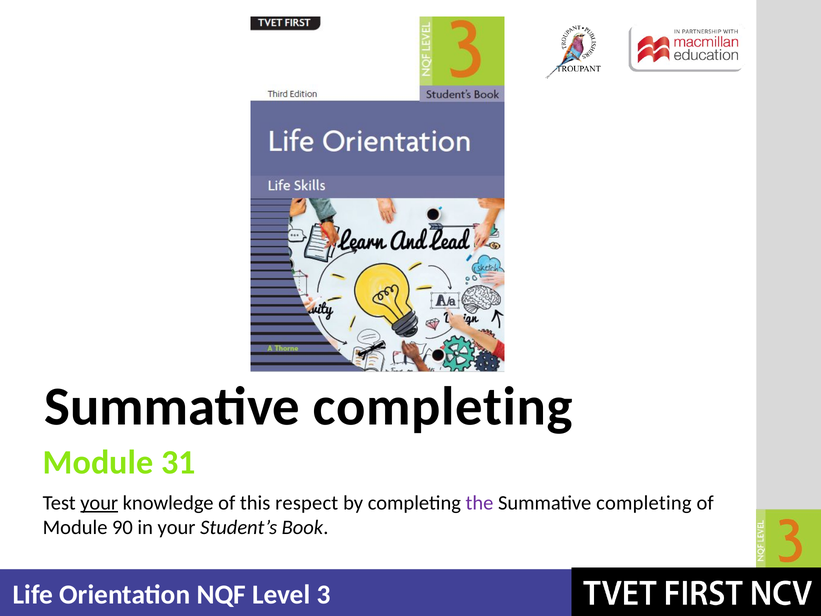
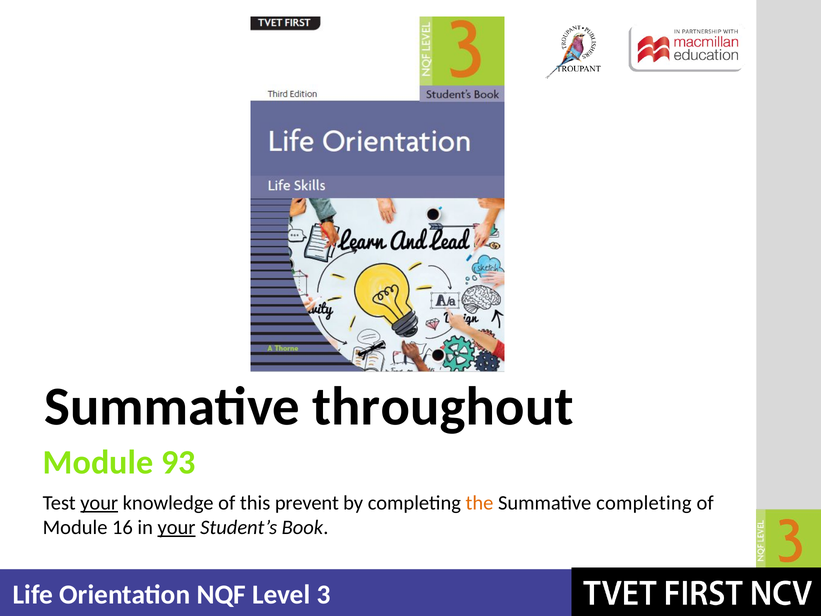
completing at (443, 406): completing -> throughout
31: 31 -> 93
respect: respect -> prevent
the colour: purple -> orange
90: 90 -> 16
your at (177, 527) underline: none -> present
